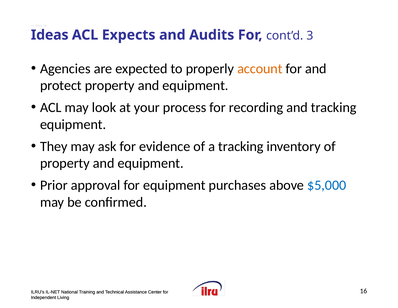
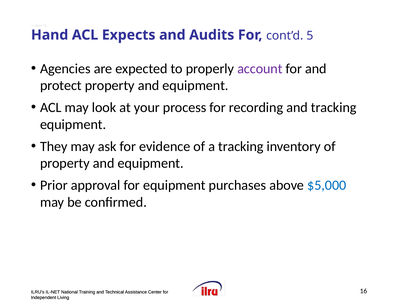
Ideas: Ideas -> Hand
3: 3 -> 5
account colour: orange -> purple
